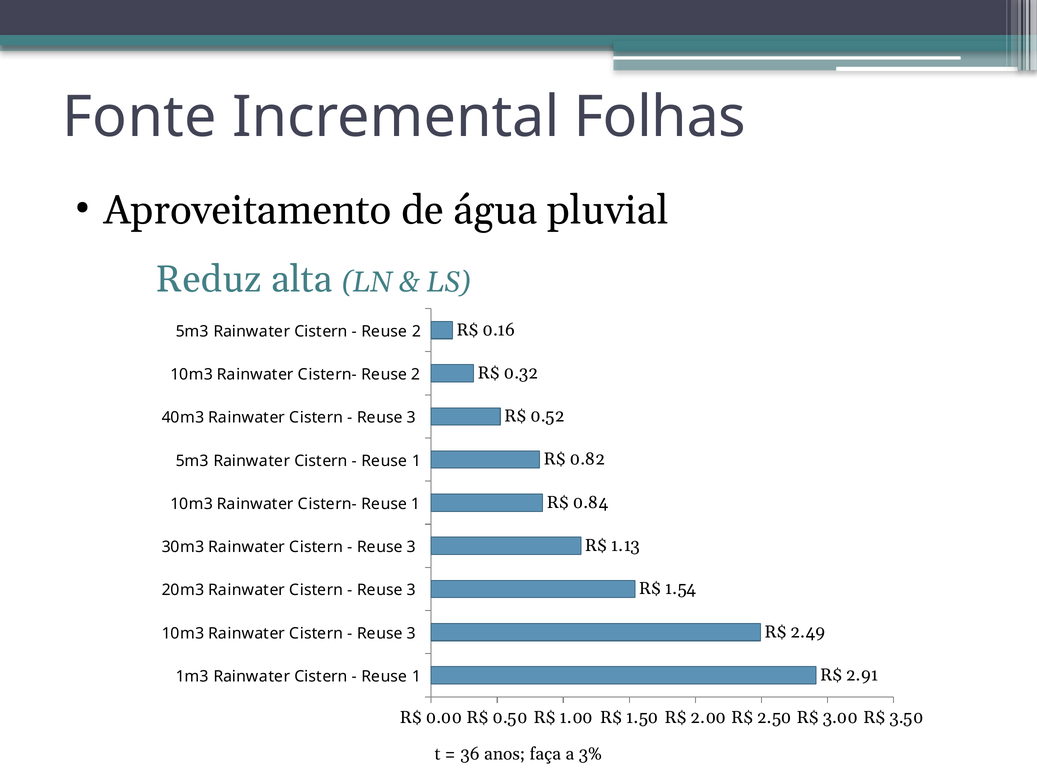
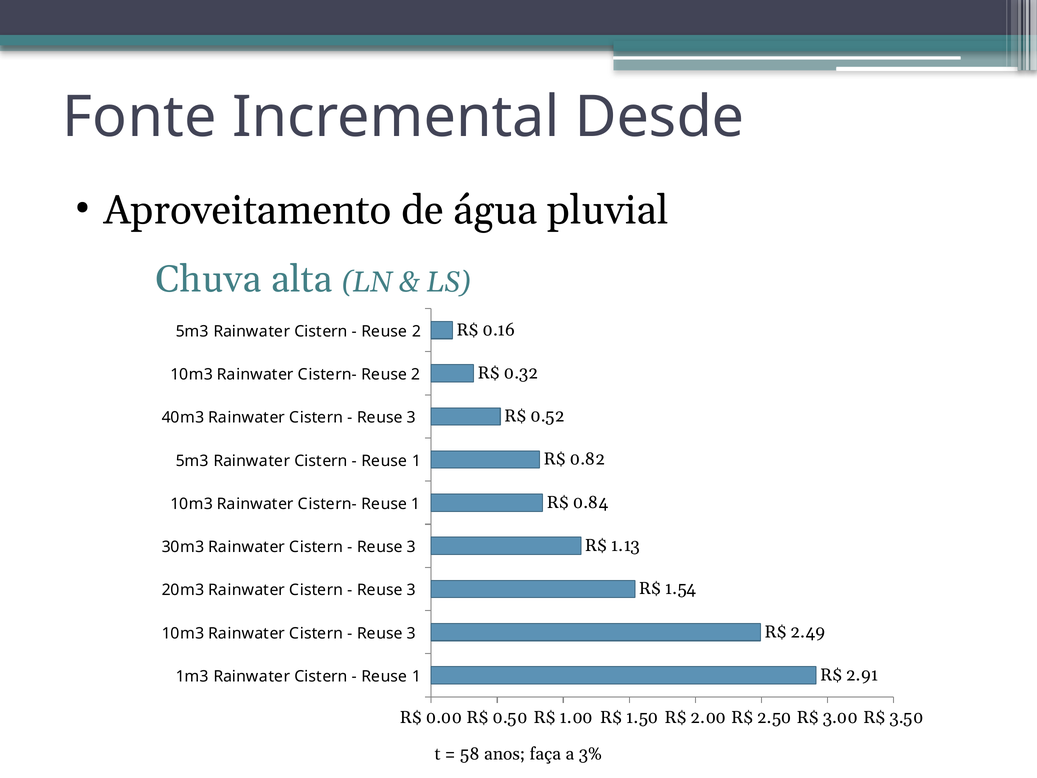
Folhas: Folhas -> Desde
Reduz: Reduz -> Chuva
36: 36 -> 58
